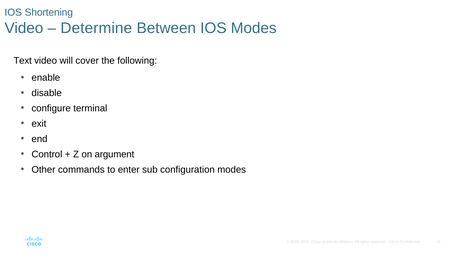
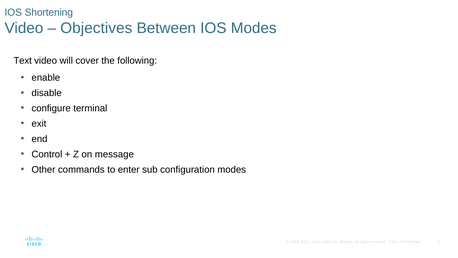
Determine: Determine -> Objectives
argument: argument -> message
